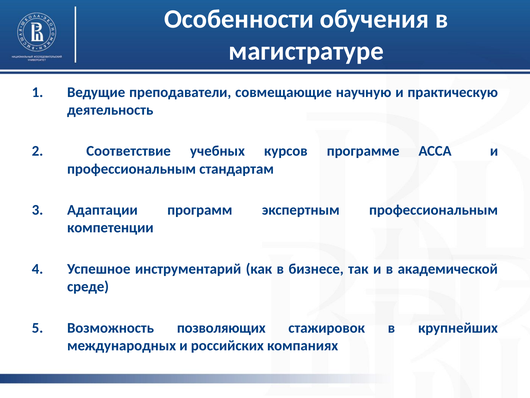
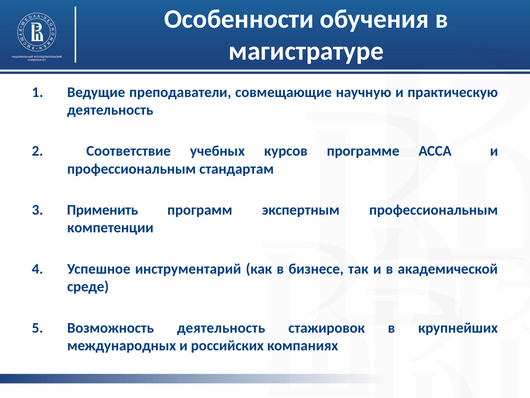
Адаптации: Адаптации -> Применить
Возможность позволяющих: позволяющих -> деятельность
